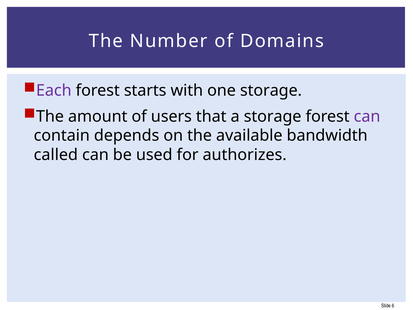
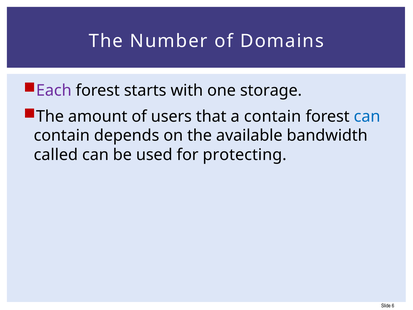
a storage: storage -> contain
can at (367, 116) colour: purple -> blue
authorizes: authorizes -> protecting
